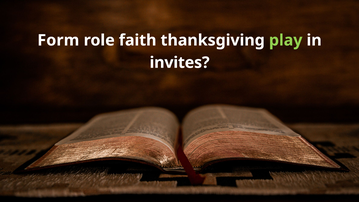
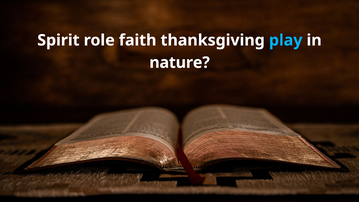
Form: Form -> Spirit
play colour: light green -> light blue
invites: invites -> nature
